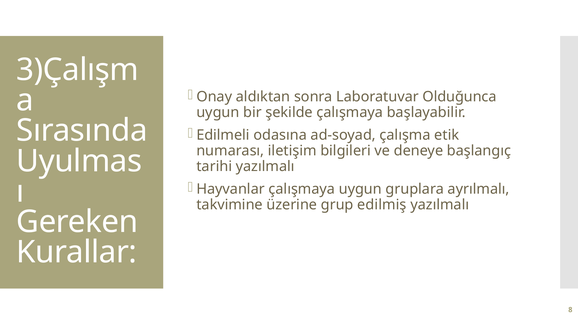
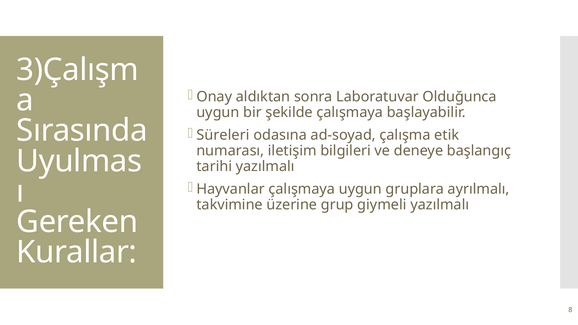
Edilmeli: Edilmeli -> Süreleri
edilmiş: edilmiş -> giymeli
